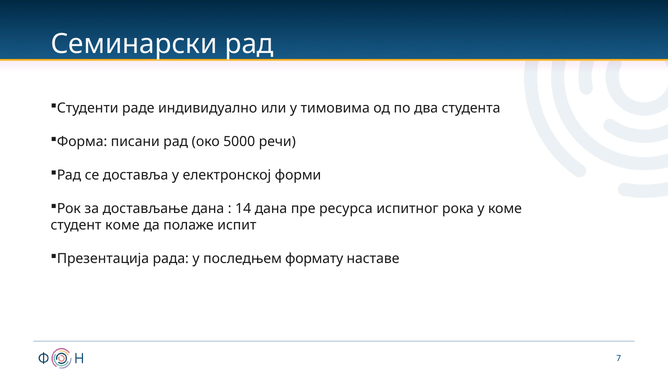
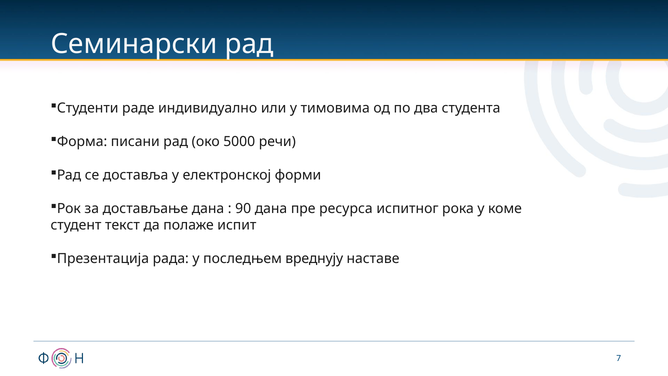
14: 14 -> 90
студент коме: коме -> текст
формату: формату -> вреднују
